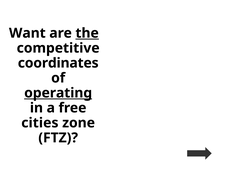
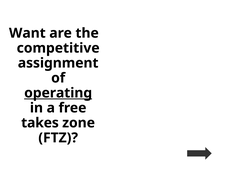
the underline: present -> none
coordinates: coordinates -> assignment
cities: cities -> takes
